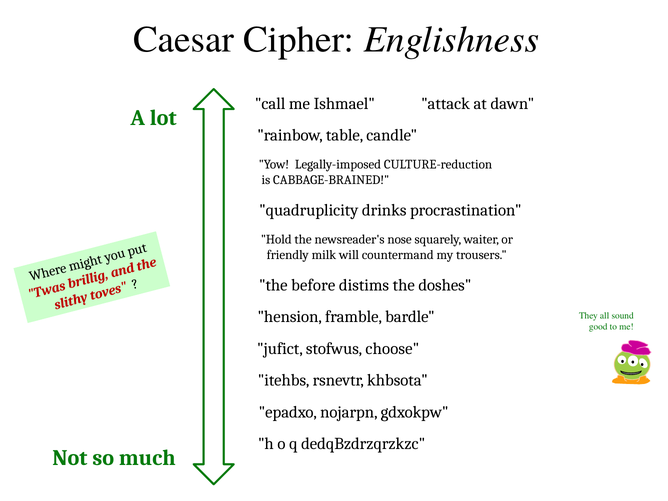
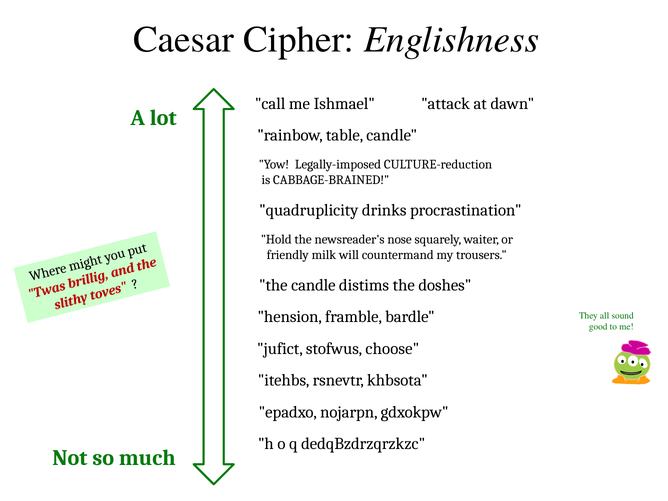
the before: before -> candle
